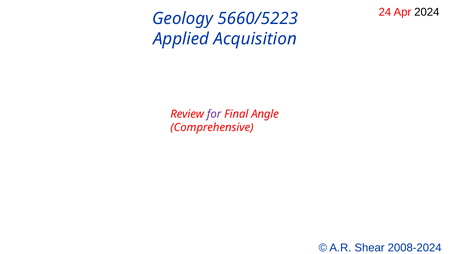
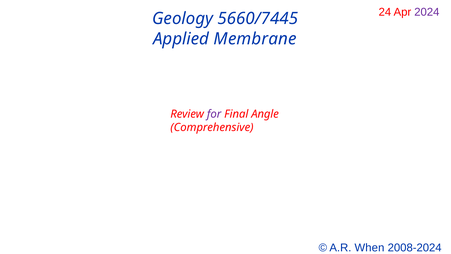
2024 colour: black -> purple
5660/5223: 5660/5223 -> 5660/7445
Acquisition: Acquisition -> Membrane
Shear: Shear -> When
